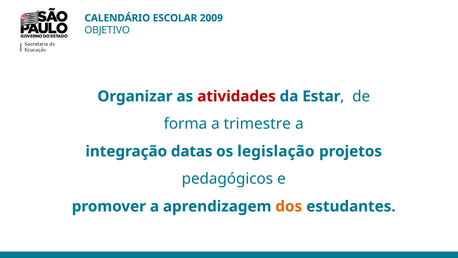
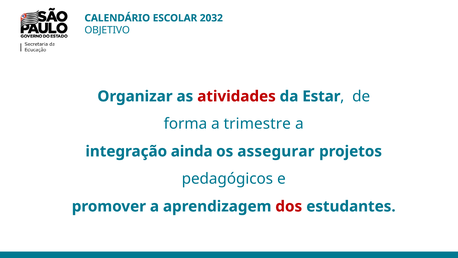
2009: 2009 -> 2032
datas: datas -> ainda
legislação: legislação -> assegurar
dos colour: orange -> red
